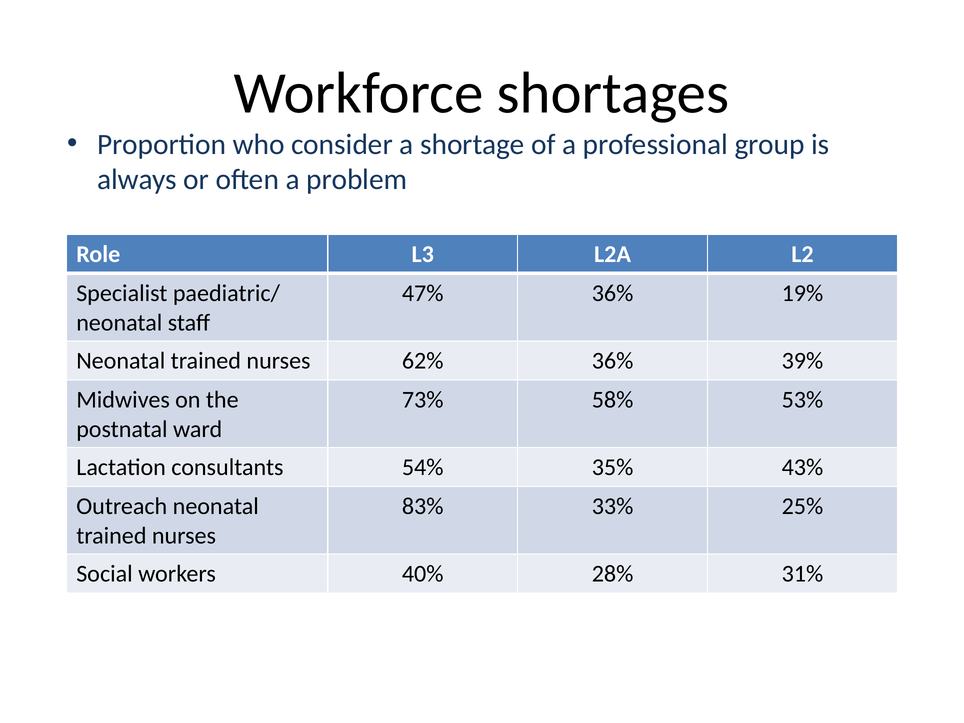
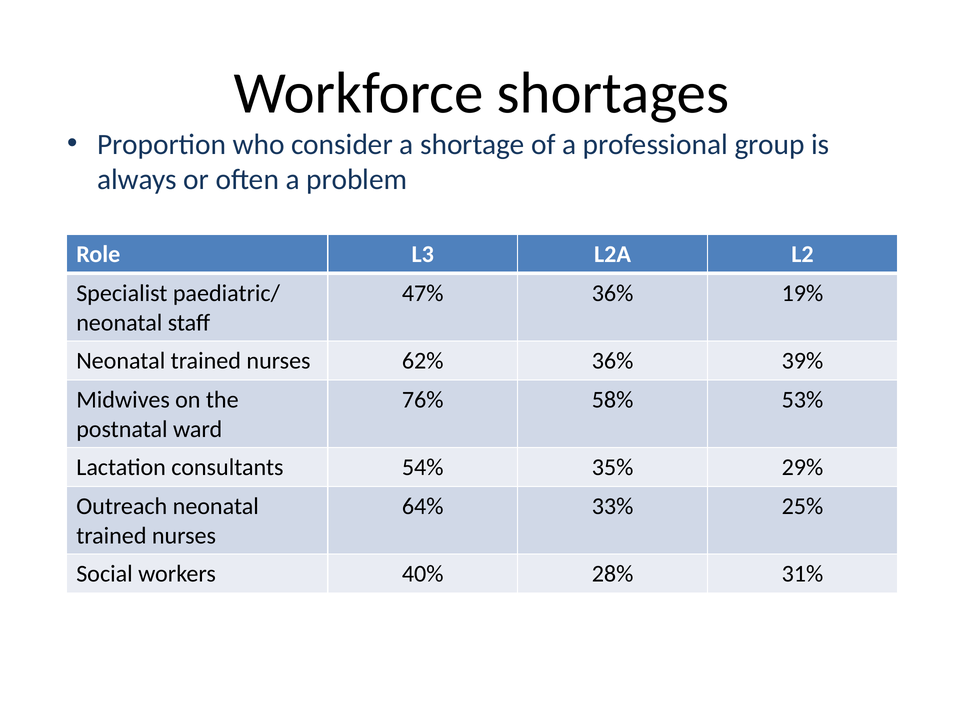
73%: 73% -> 76%
43%: 43% -> 29%
83%: 83% -> 64%
